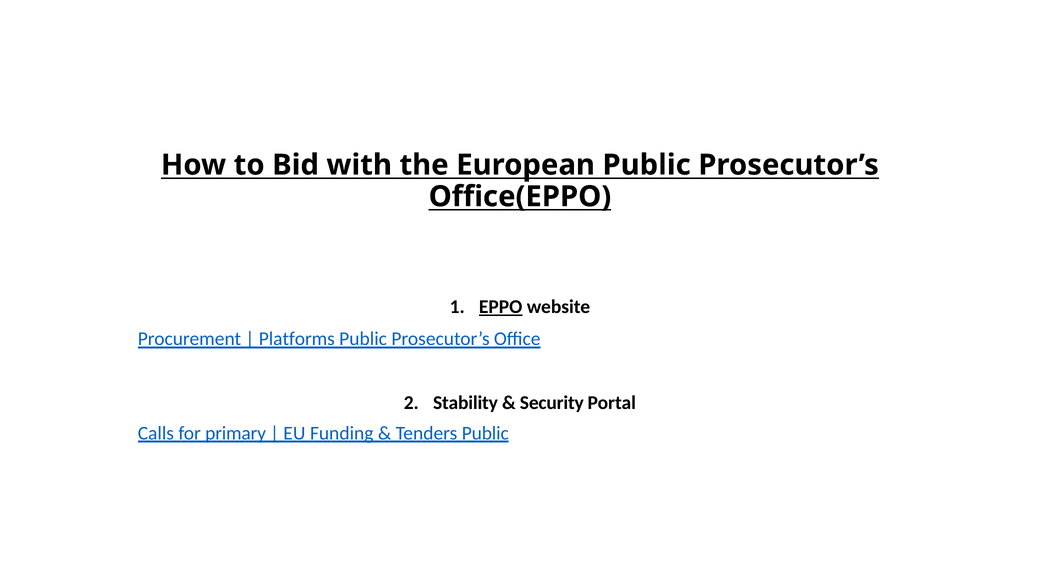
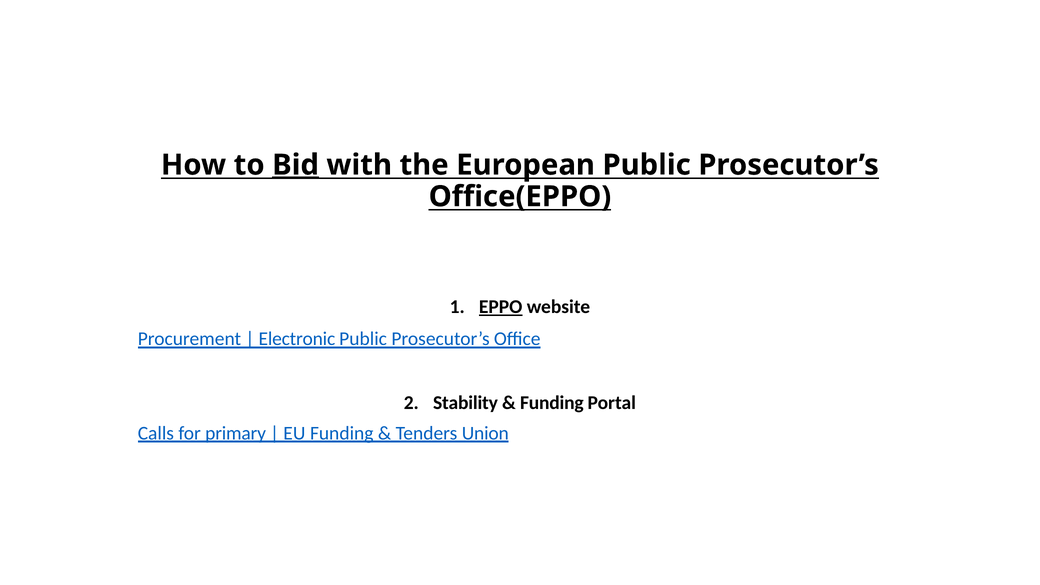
Bid underline: none -> present
Platforms: Platforms -> Electronic
Security at (552, 403): Security -> Funding
Tenders Public: Public -> Union
